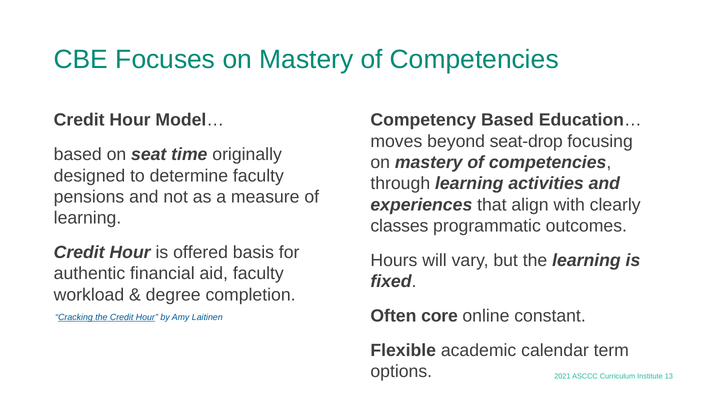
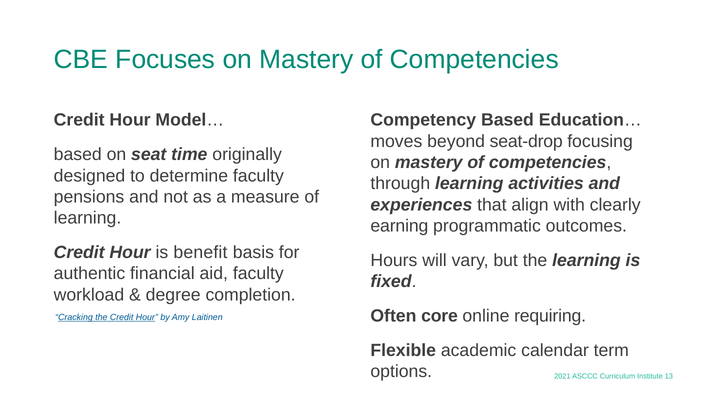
classes: classes -> earning
offered: offered -> benefit
constant: constant -> requiring
